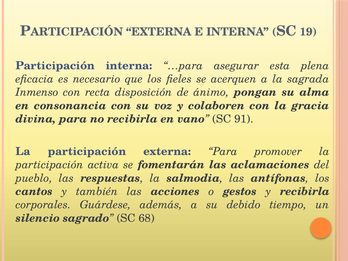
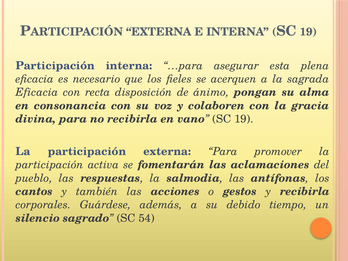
Inmenso at (37, 92): Inmenso -> Eficacia
vano SC 91: 91 -> 19
68: 68 -> 54
